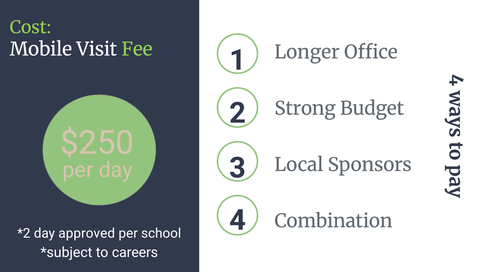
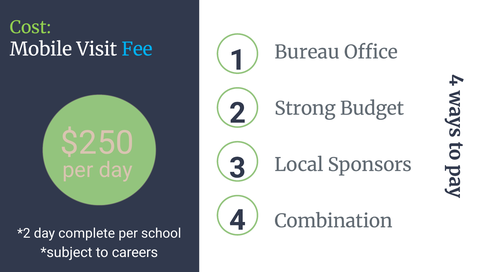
Fee colour: light green -> light blue
Longer: Longer -> Bureau
approved: approved -> complete
